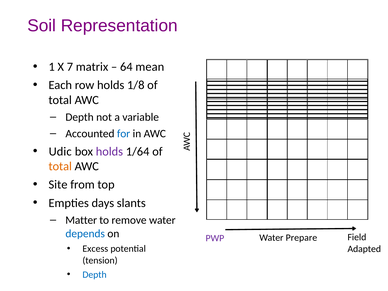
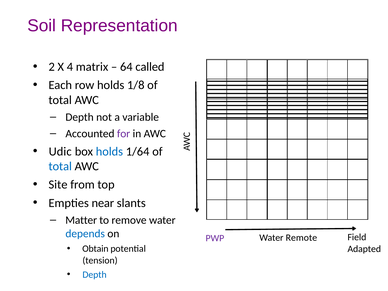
1: 1 -> 2
7: 7 -> 4
mean: mean -> called
for colour: blue -> purple
holds at (109, 151) colour: purple -> blue
total at (60, 166) colour: orange -> blue
days: days -> near
Prepare: Prepare -> Remote
Excess: Excess -> Obtain
